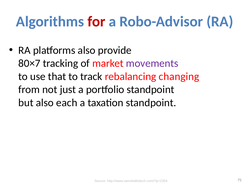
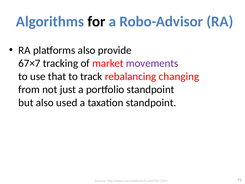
for colour: red -> black
80×7: 80×7 -> 67×7
each: each -> used
